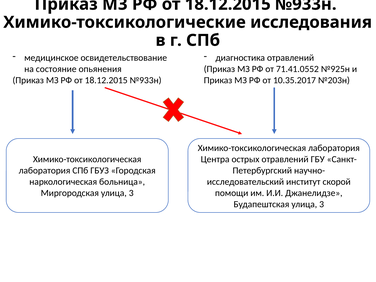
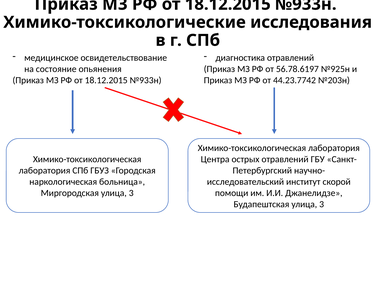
71.41.0552: 71.41.0552 -> 56.78.6197
10.35.2017: 10.35.2017 -> 44.23.7742
